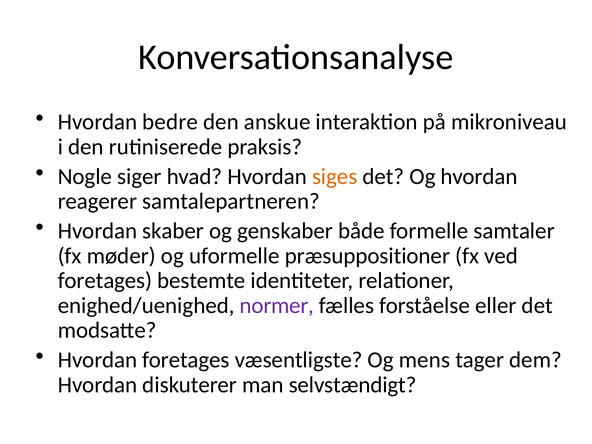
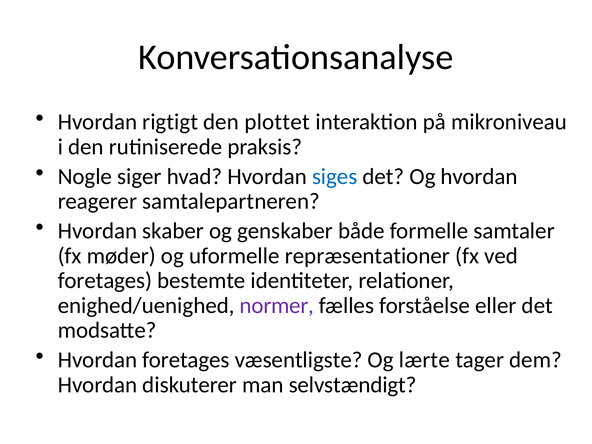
bedre: bedre -> rigtigt
anskue: anskue -> plottet
siges colour: orange -> blue
præsuppositioner: præsuppositioner -> repræsentationer
mens: mens -> lærte
